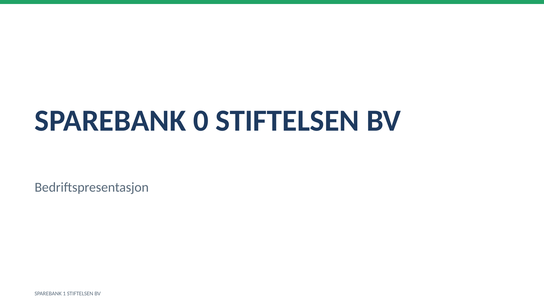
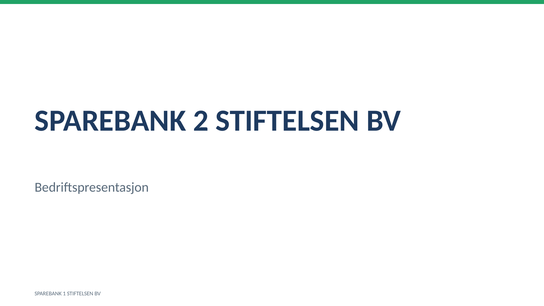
0: 0 -> 2
